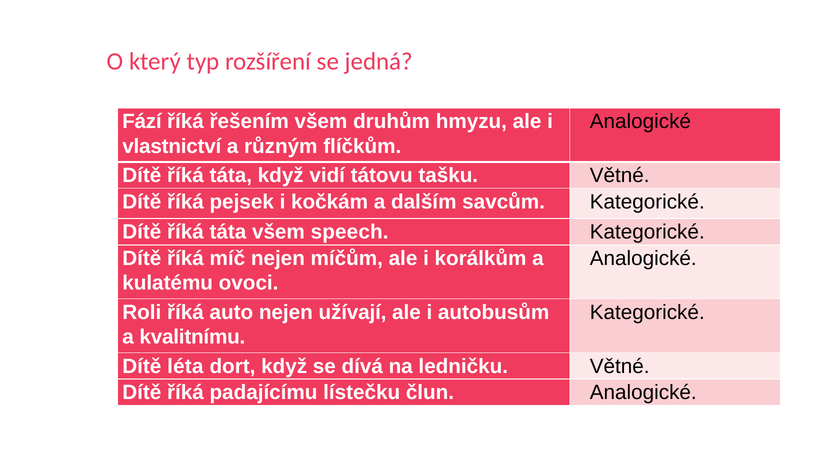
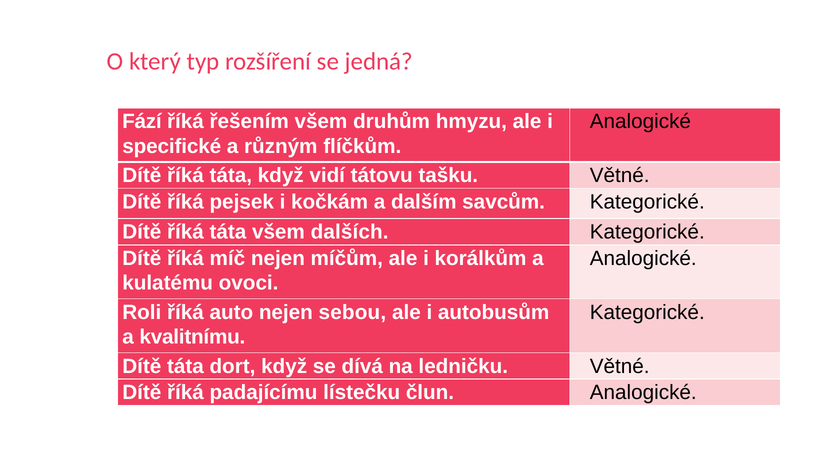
vlastnictví: vlastnictví -> specifické
speech: speech -> dalších
užívají: užívají -> sebou
Dítě léta: léta -> táta
